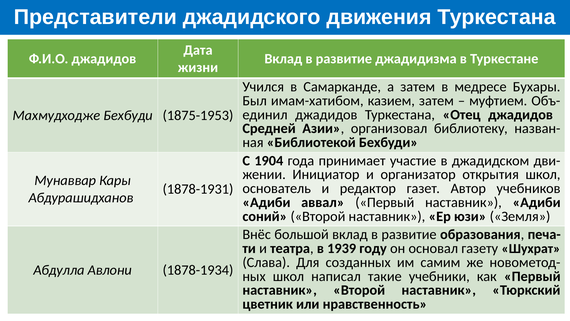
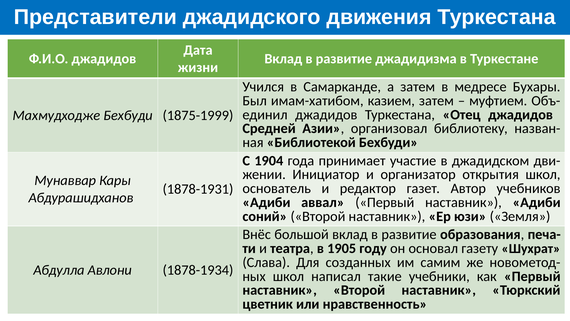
1875-1953: 1875-1953 -> 1875-1999
1939: 1939 -> 1905
